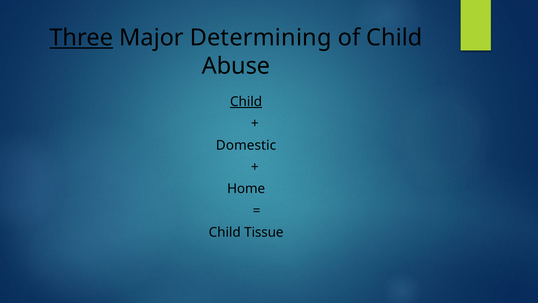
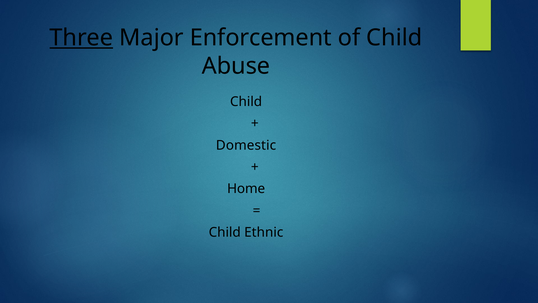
Determining: Determining -> Enforcement
Child at (246, 102) underline: present -> none
Tissue: Tissue -> Ethnic
